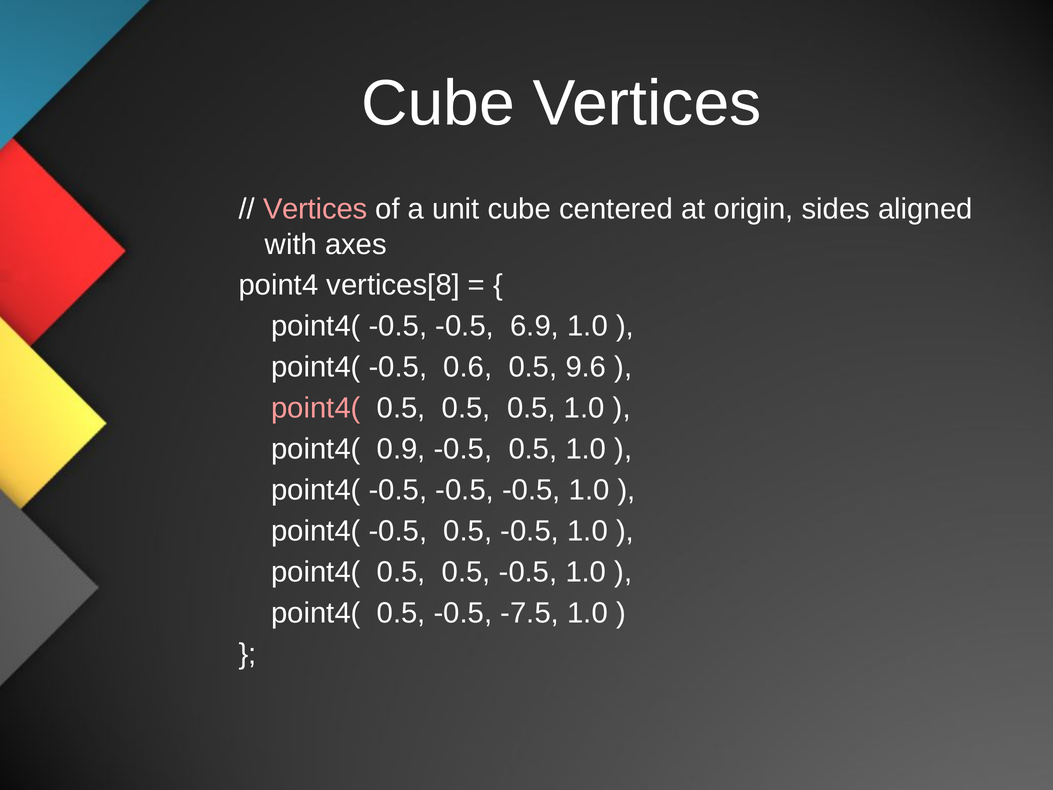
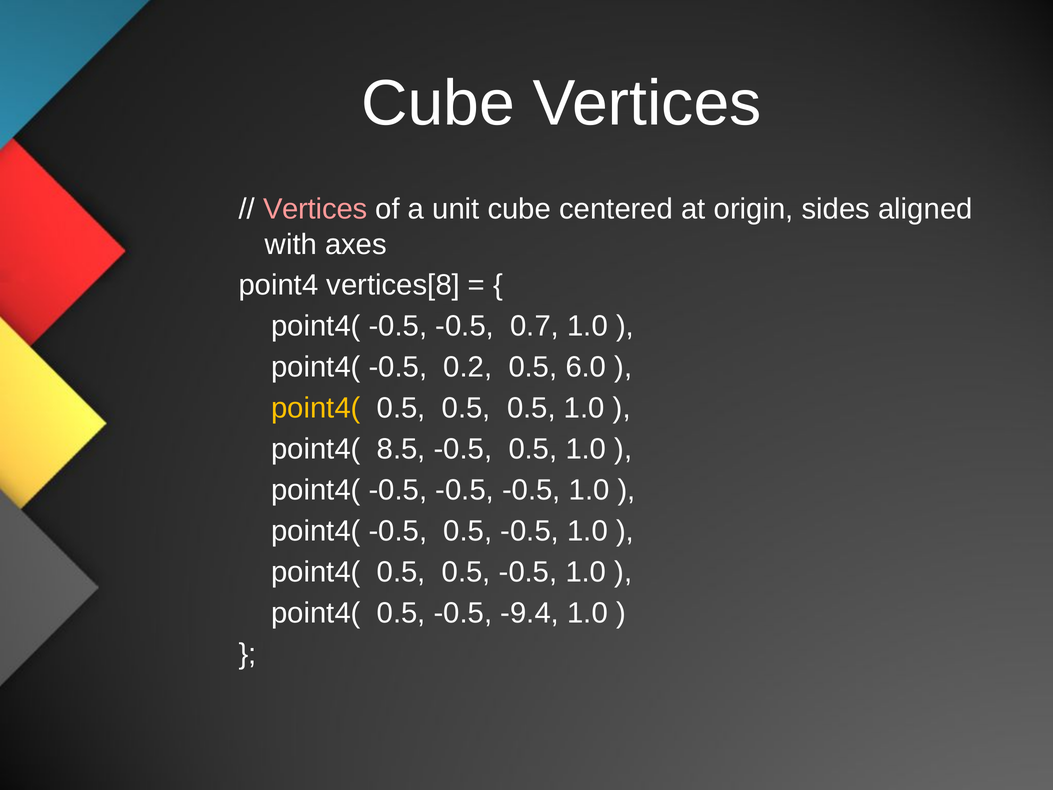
6.9: 6.9 -> 0.7
0.6: 0.6 -> 0.2
9.6: 9.6 -> 6.0
point4( at (316, 408) colour: pink -> yellow
0.9: 0.9 -> 8.5
-7.5: -7.5 -> -9.4
